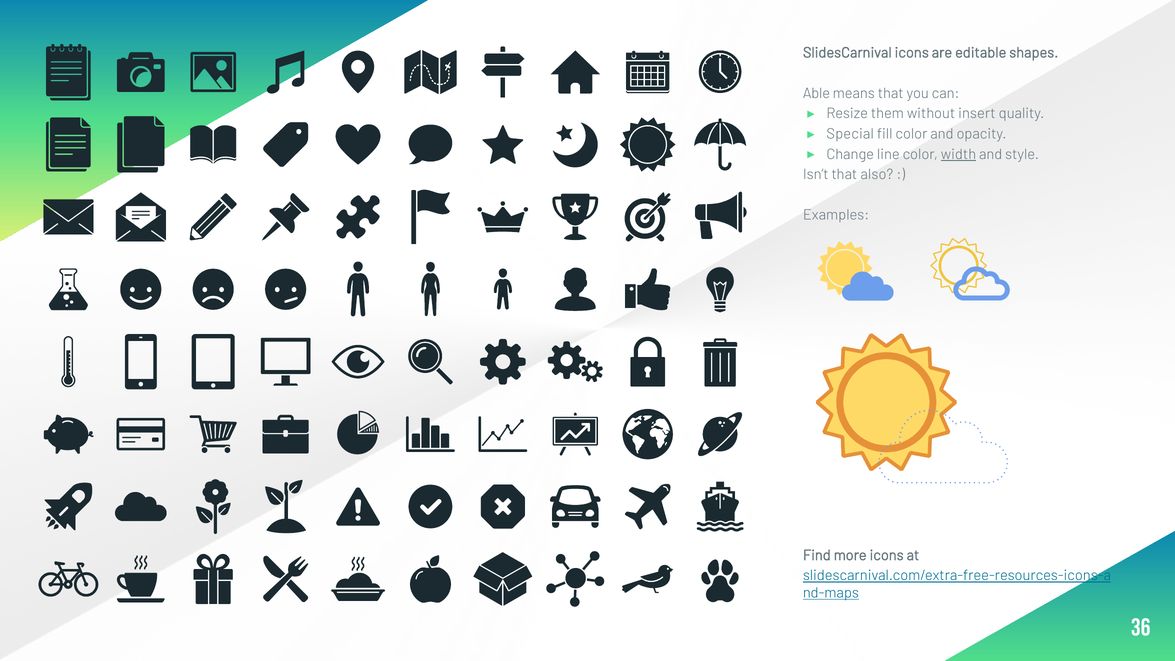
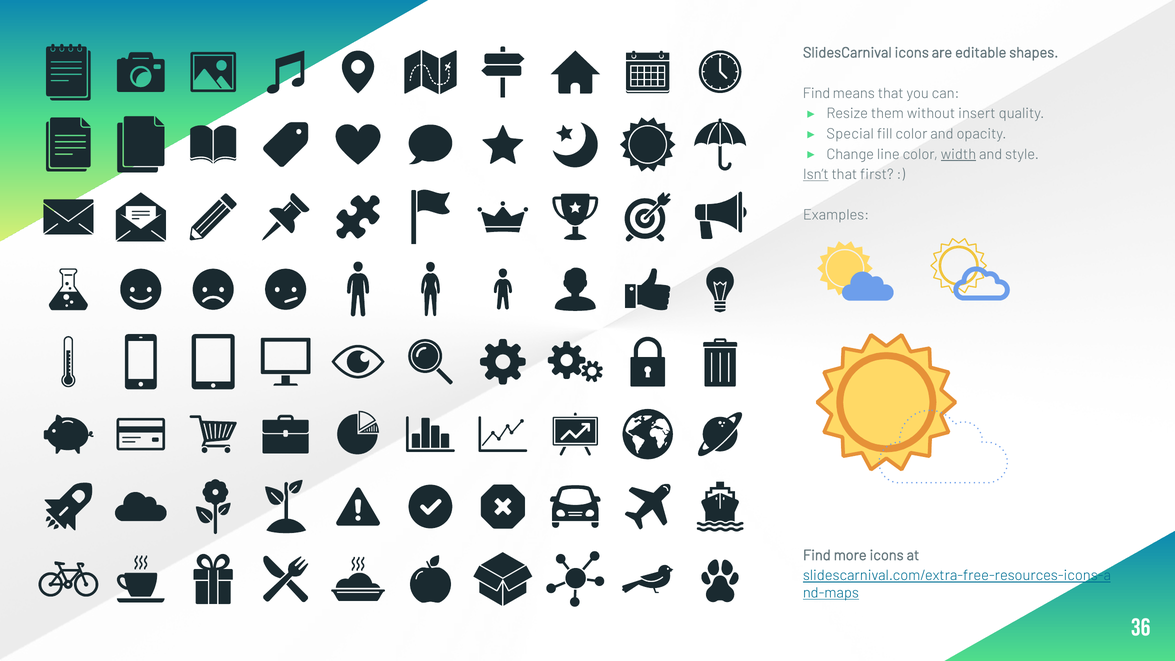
Able at (816, 93): Able -> Find
Isn’t underline: none -> present
also: also -> first
